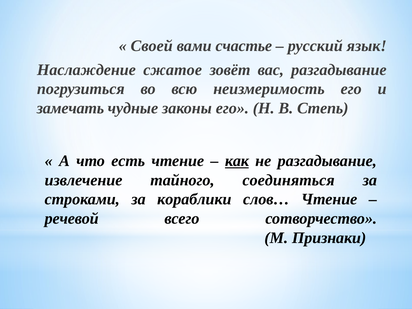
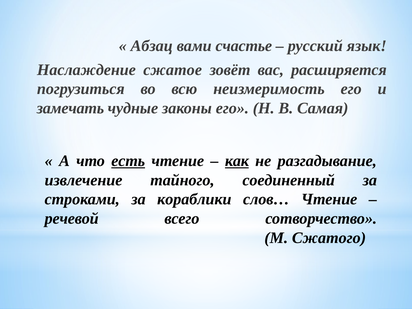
Своей: Своей -> Абзац
вас разгадывание: разгадывание -> расширяется
Степь: Степь -> Самая
есть underline: none -> present
соединяться: соединяться -> соединенный
Признаки: Признаки -> Сжатого
